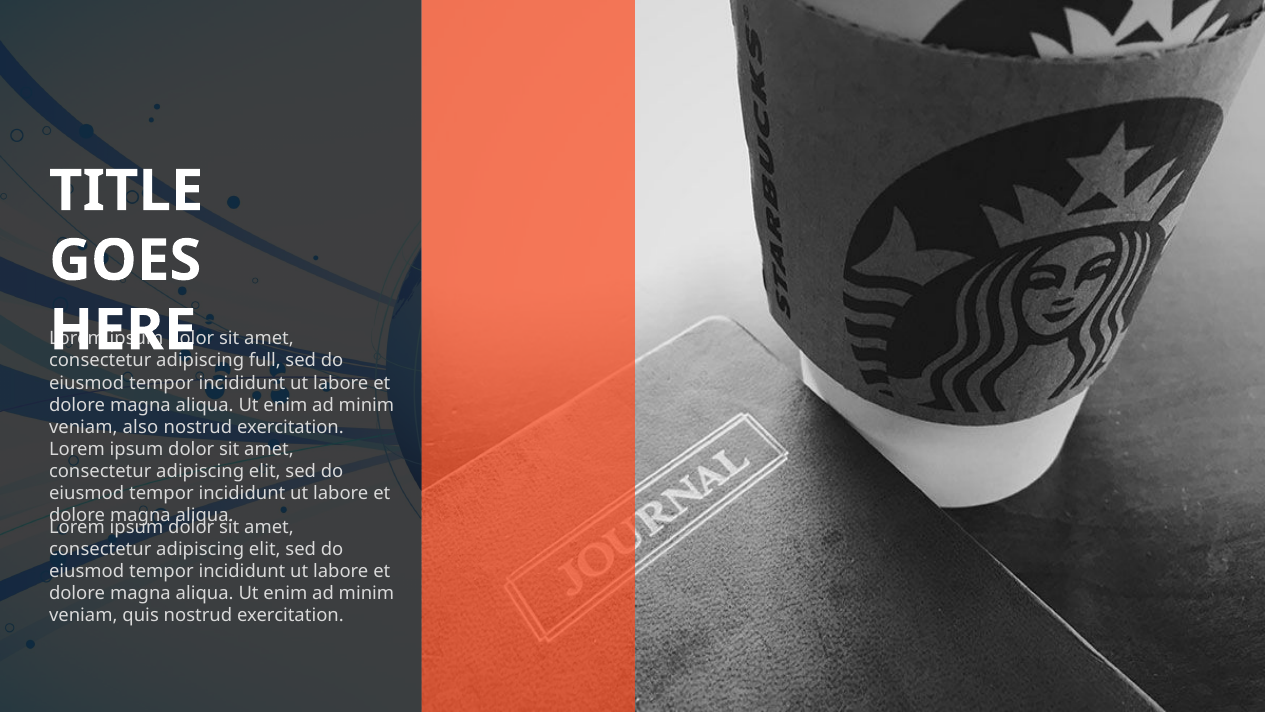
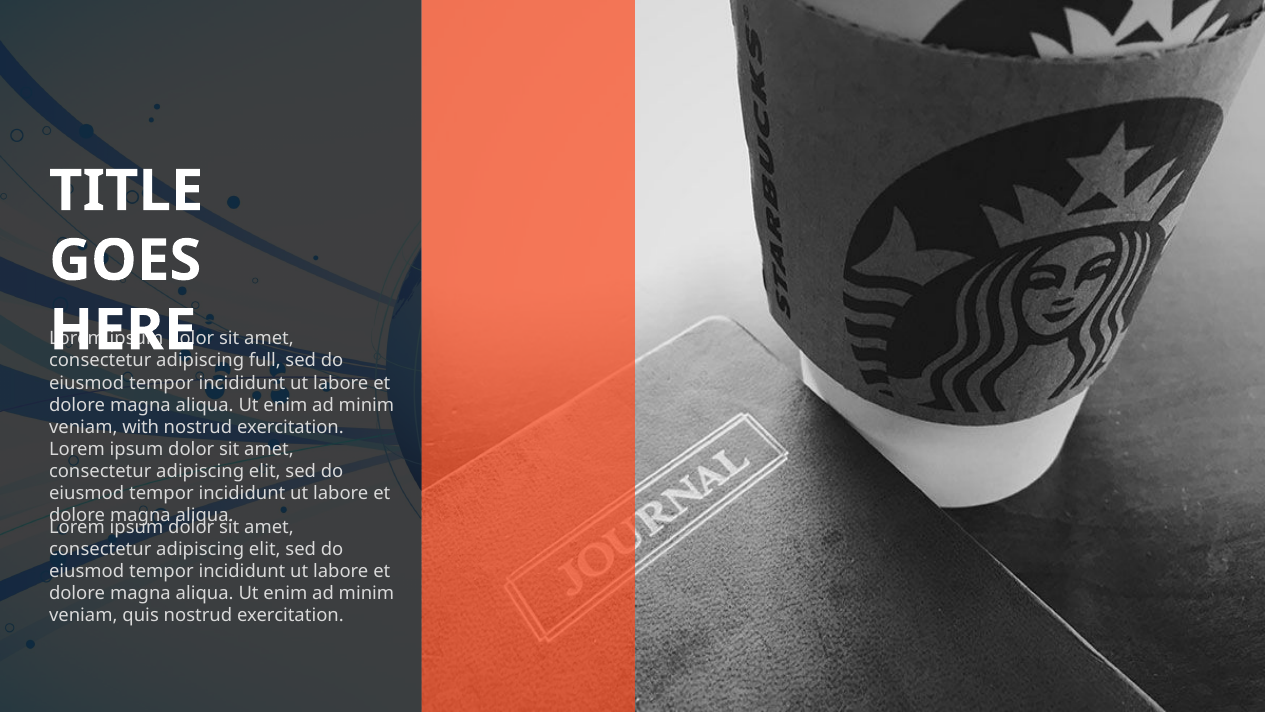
also: also -> with
